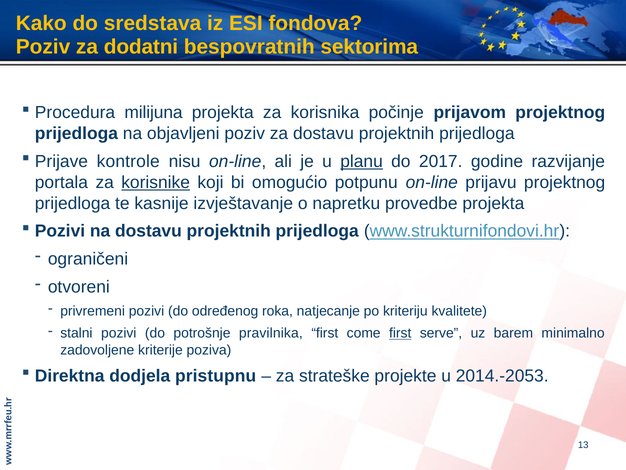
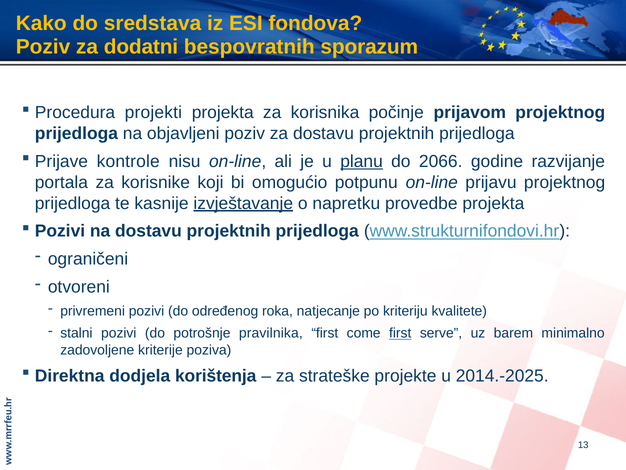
sektorima: sektorima -> sporazum
milijuna: milijuna -> projekti
2017: 2017 -> 2066
korisnike underline: present -> none
izvještavanje underline: none -> present
pristupnu: pristupnu -> korištenja
2014.-2053: 2014.-2053 -> 2014.-2025
